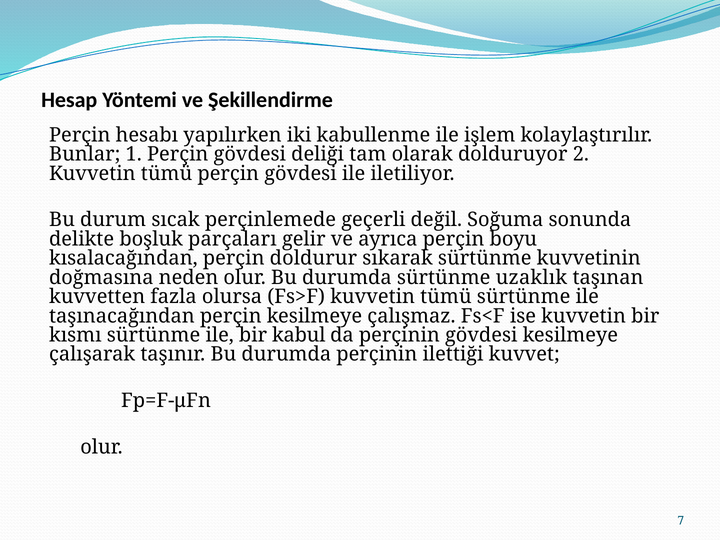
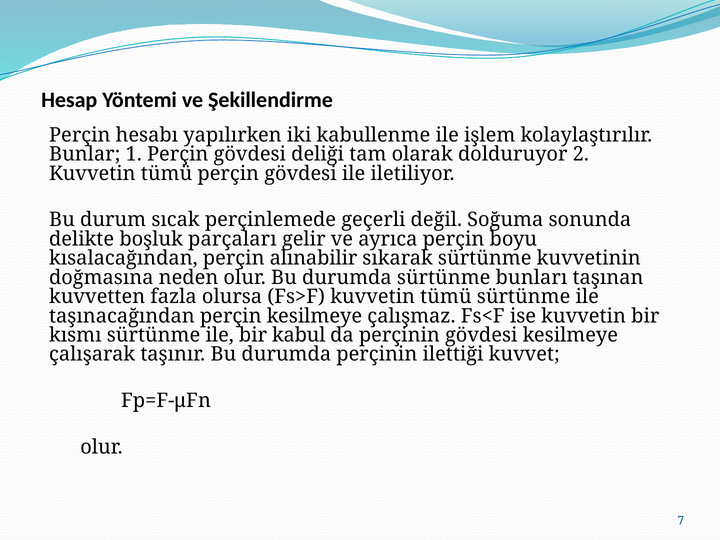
doldurur: doldurur -> alınabilir
uzaklık: uzaklık -> bunları
